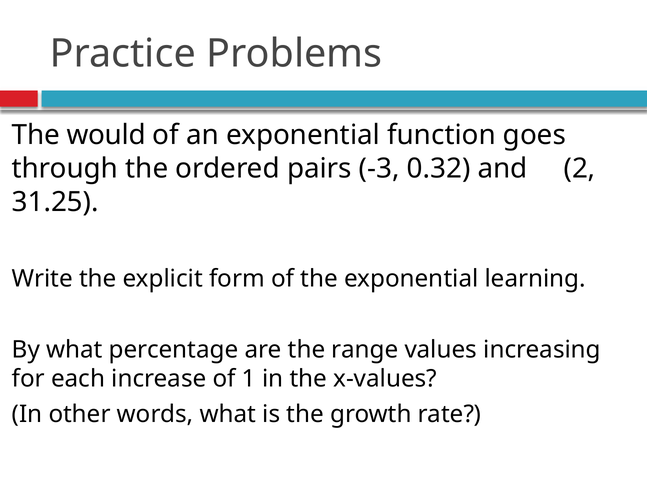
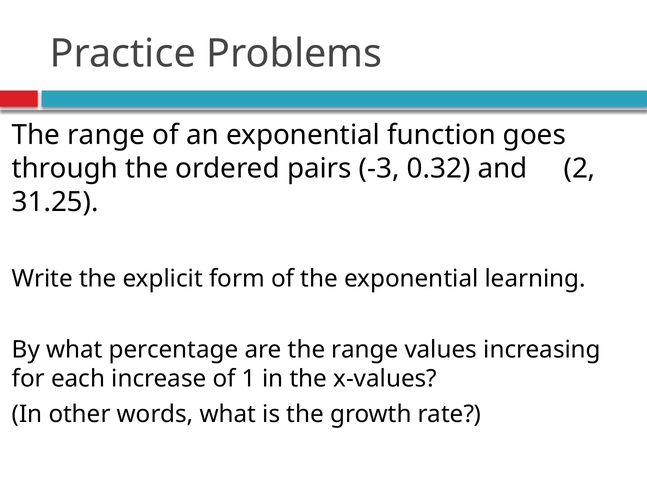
would at (106, 135): would -> range
